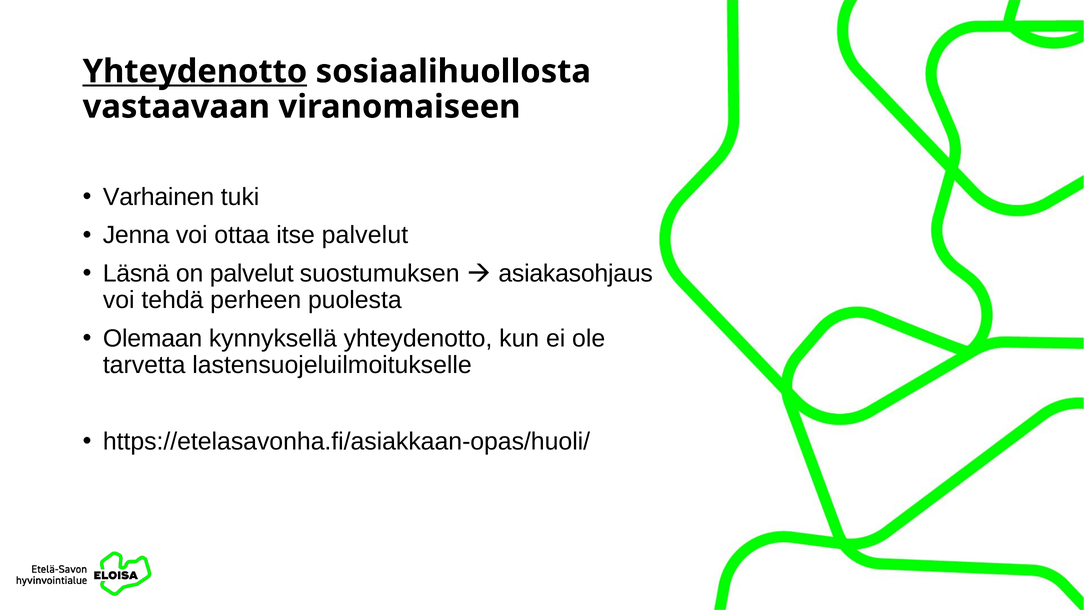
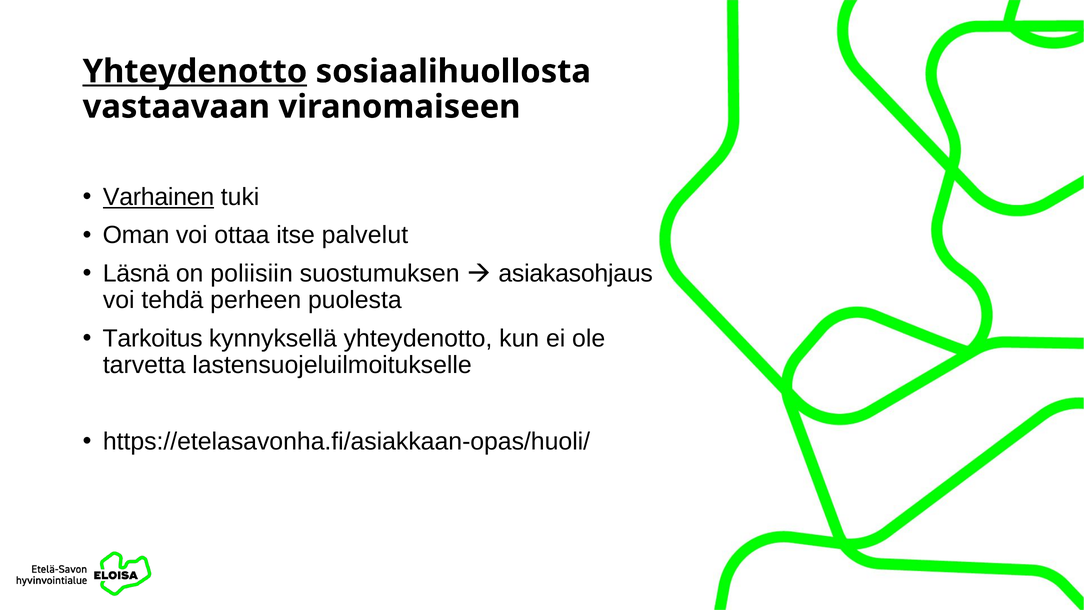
Varhainen underline: none -> present
Jenna: Jenna -> Oman
on palvelut: palvelut -> poliisiin
Olemaan: Olemaan -> Tarkoitus
